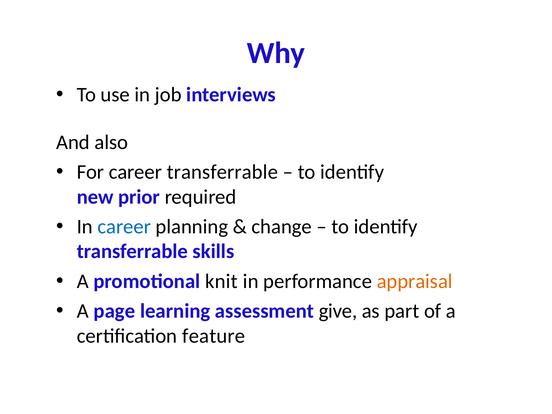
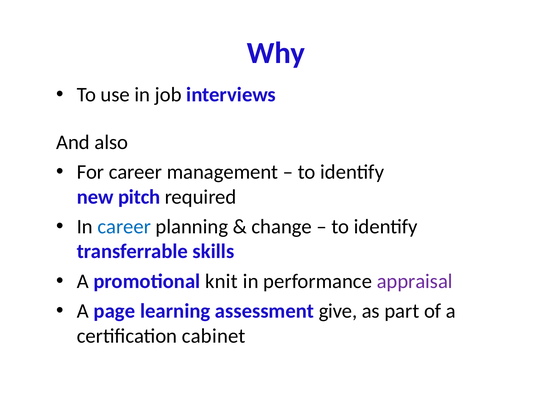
career transferrable: transferrable -> management
prior: prior -> pitch
appraisal colour: orange -> purple
feature: feature -> cabinet
